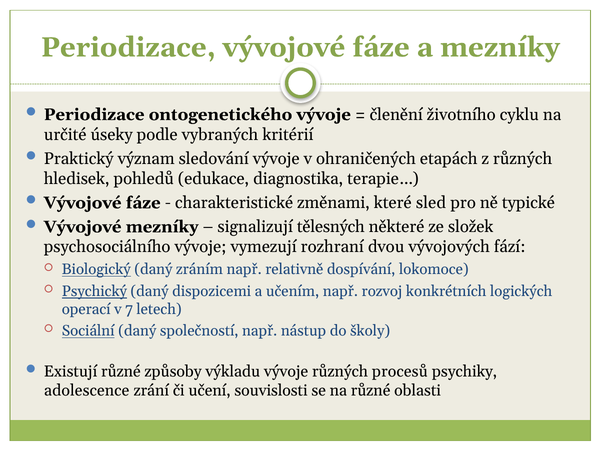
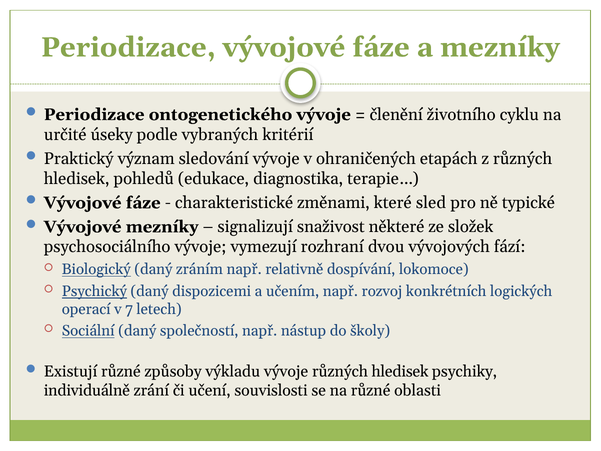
tělesných: tělesných -> snaživost
vývoje různých procesů: procesů -> hledisek
adolescence: adolescence -> individuálně
